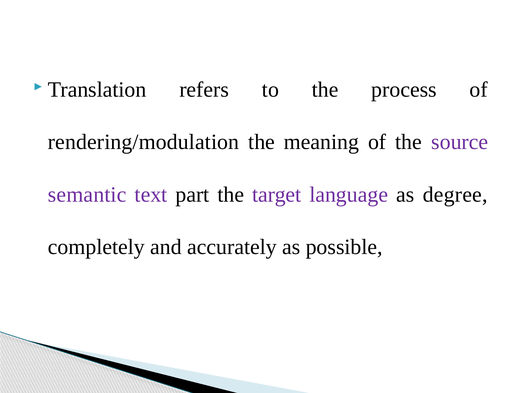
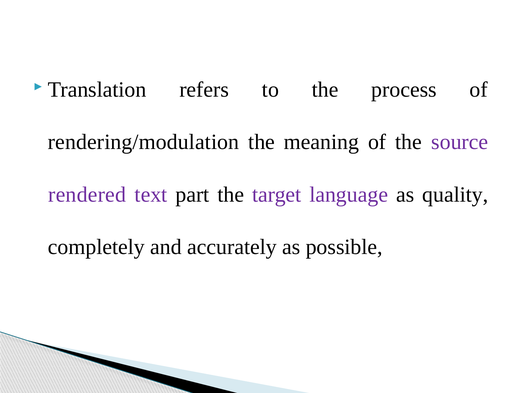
semantic: semantic -> rendered
degree: degree -> quality
